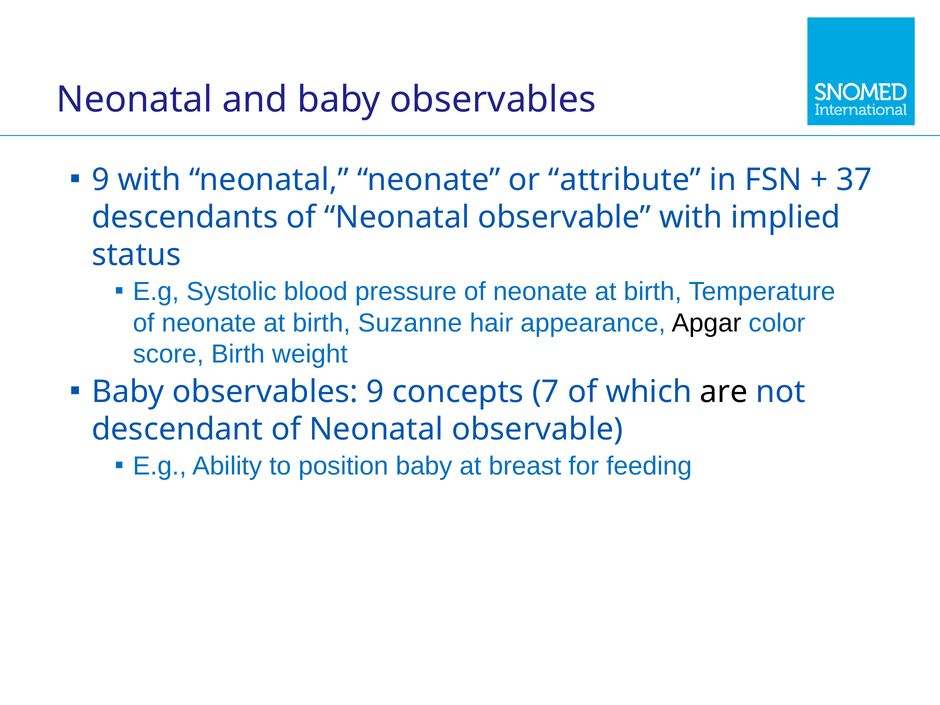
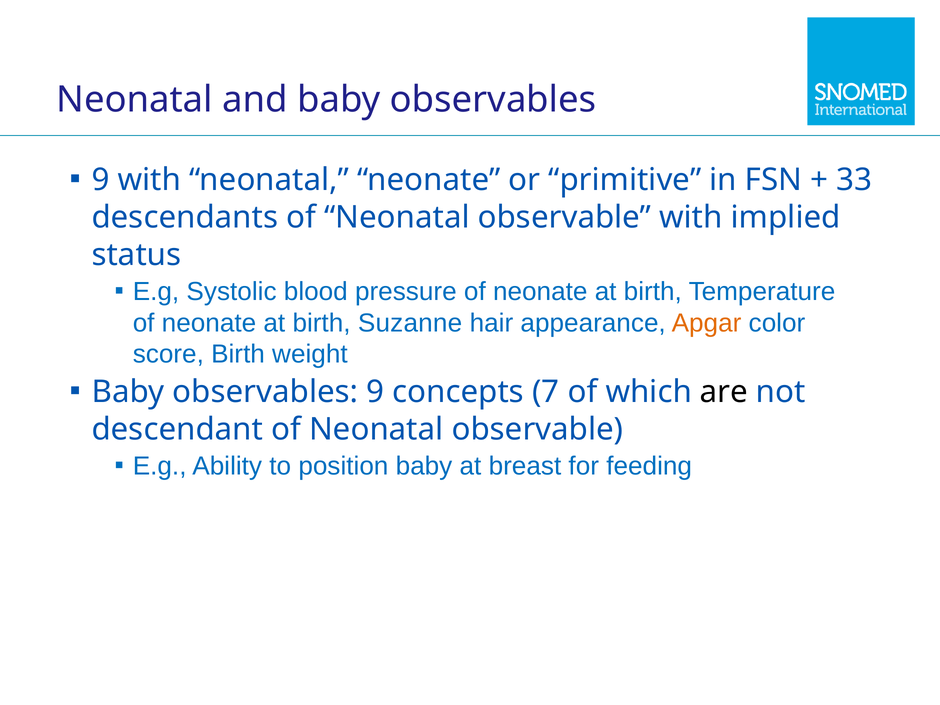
attribute: attribute -> primitive
37: 37 -> 33
Apgar colour: black -> orange
